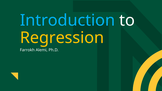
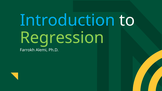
Regression colour: yellow -> light green
